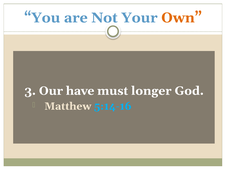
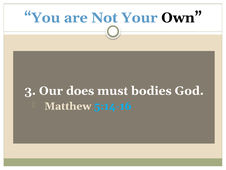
Own colour: orange -> black
have: have -> does
longer: longer -> bodies
